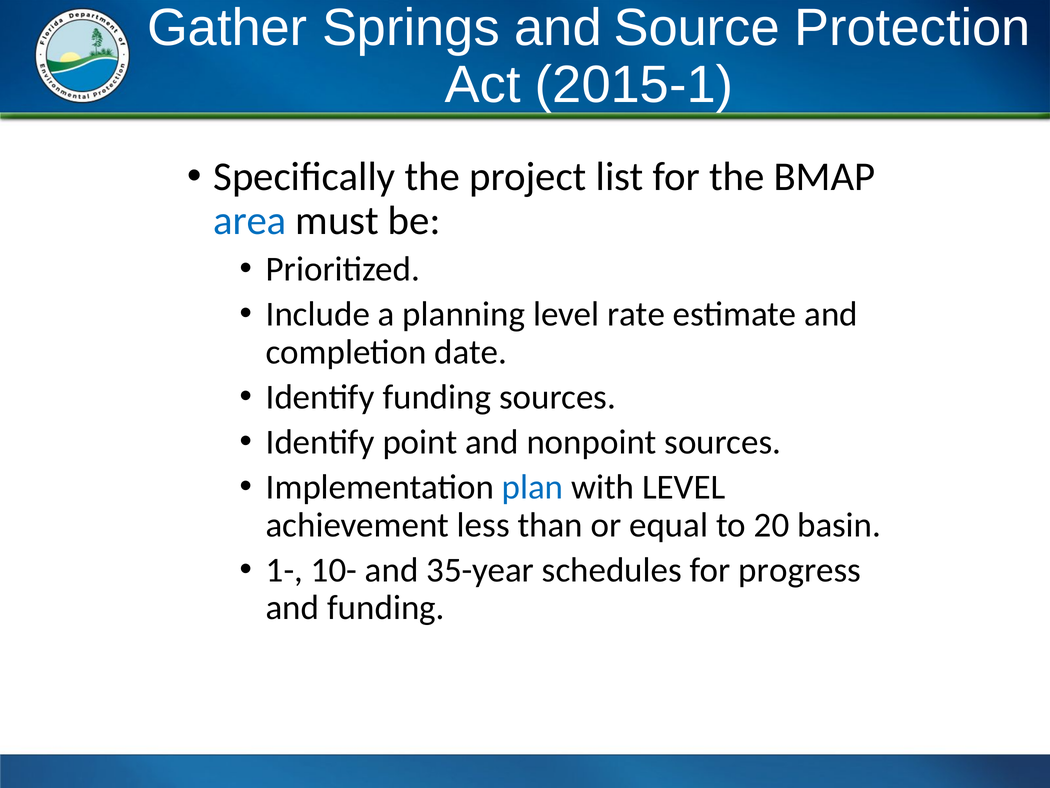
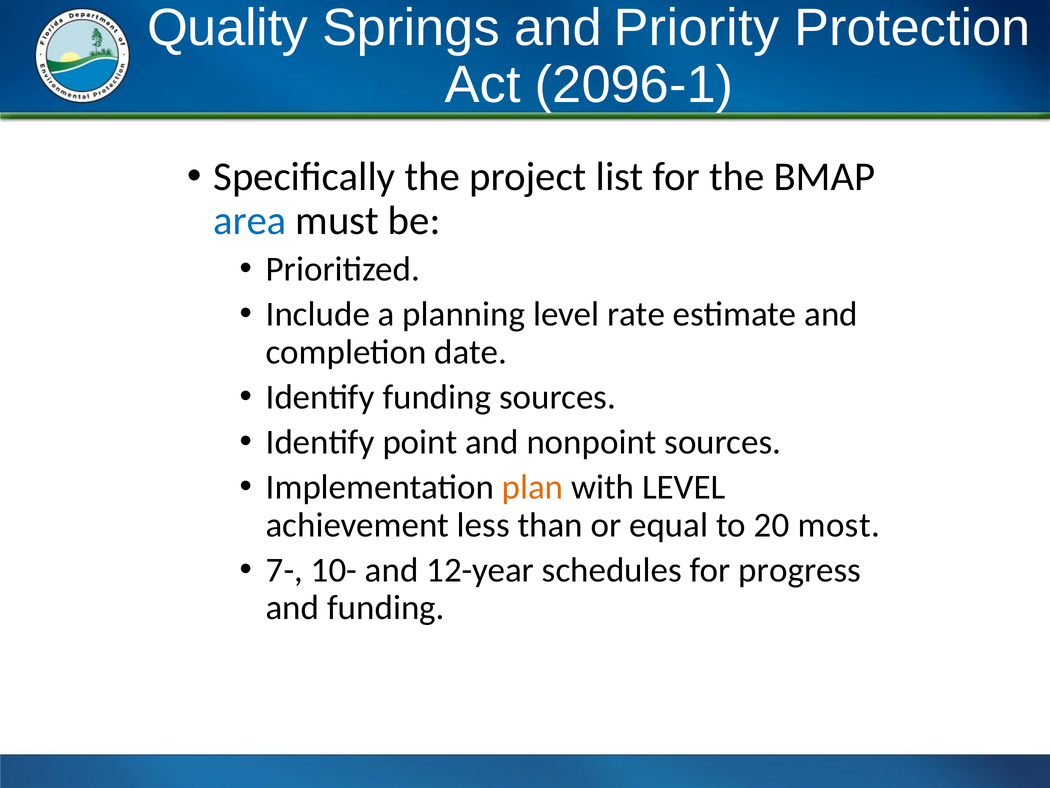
Gather: Gather -> Quality
Source: Source -> Priority
2015-1: 2015-1 -> 2096-1
plan colour: blue -> orange
basin: basin -> most
1-: 1- -> 7-
35-year: 35-year -> 12-year
